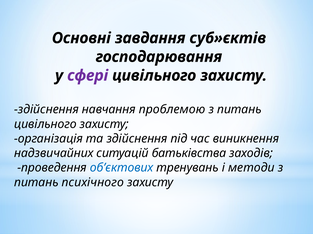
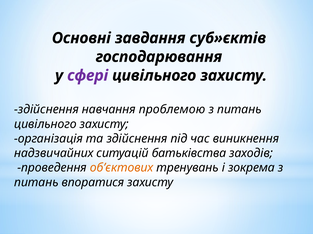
об’єктових colour: blue -> orange
методи: методи -> зокрема
психічного: психічного -> впоратися
